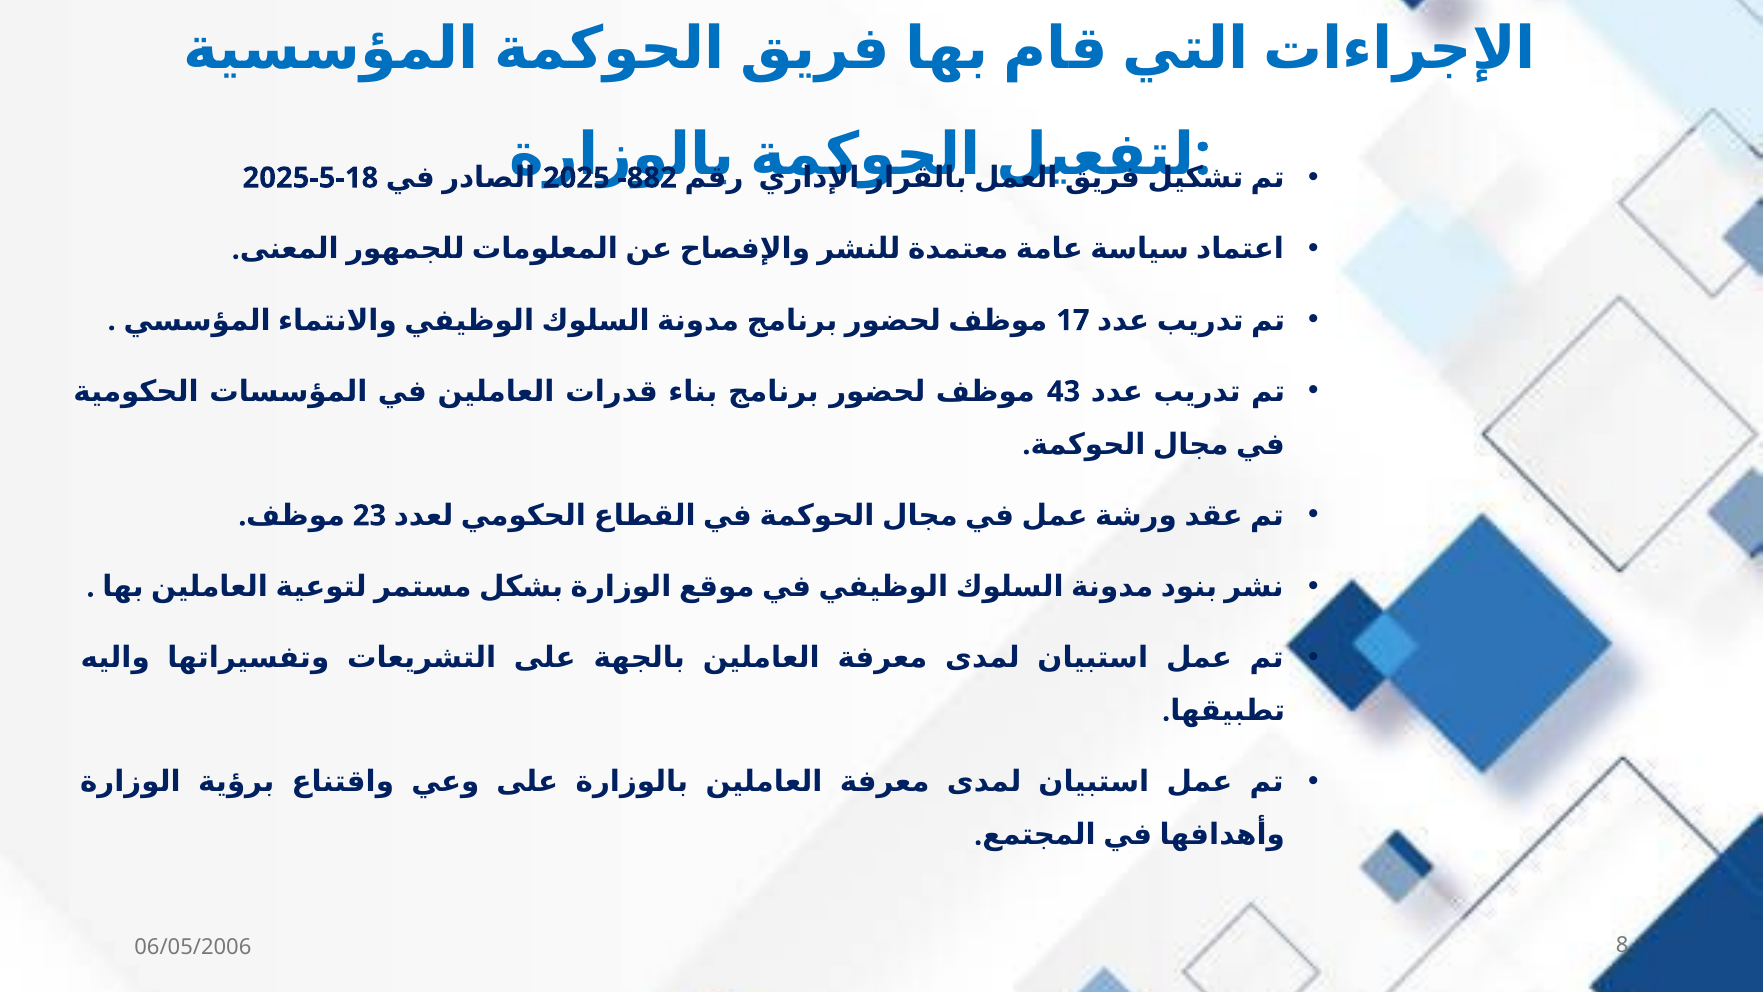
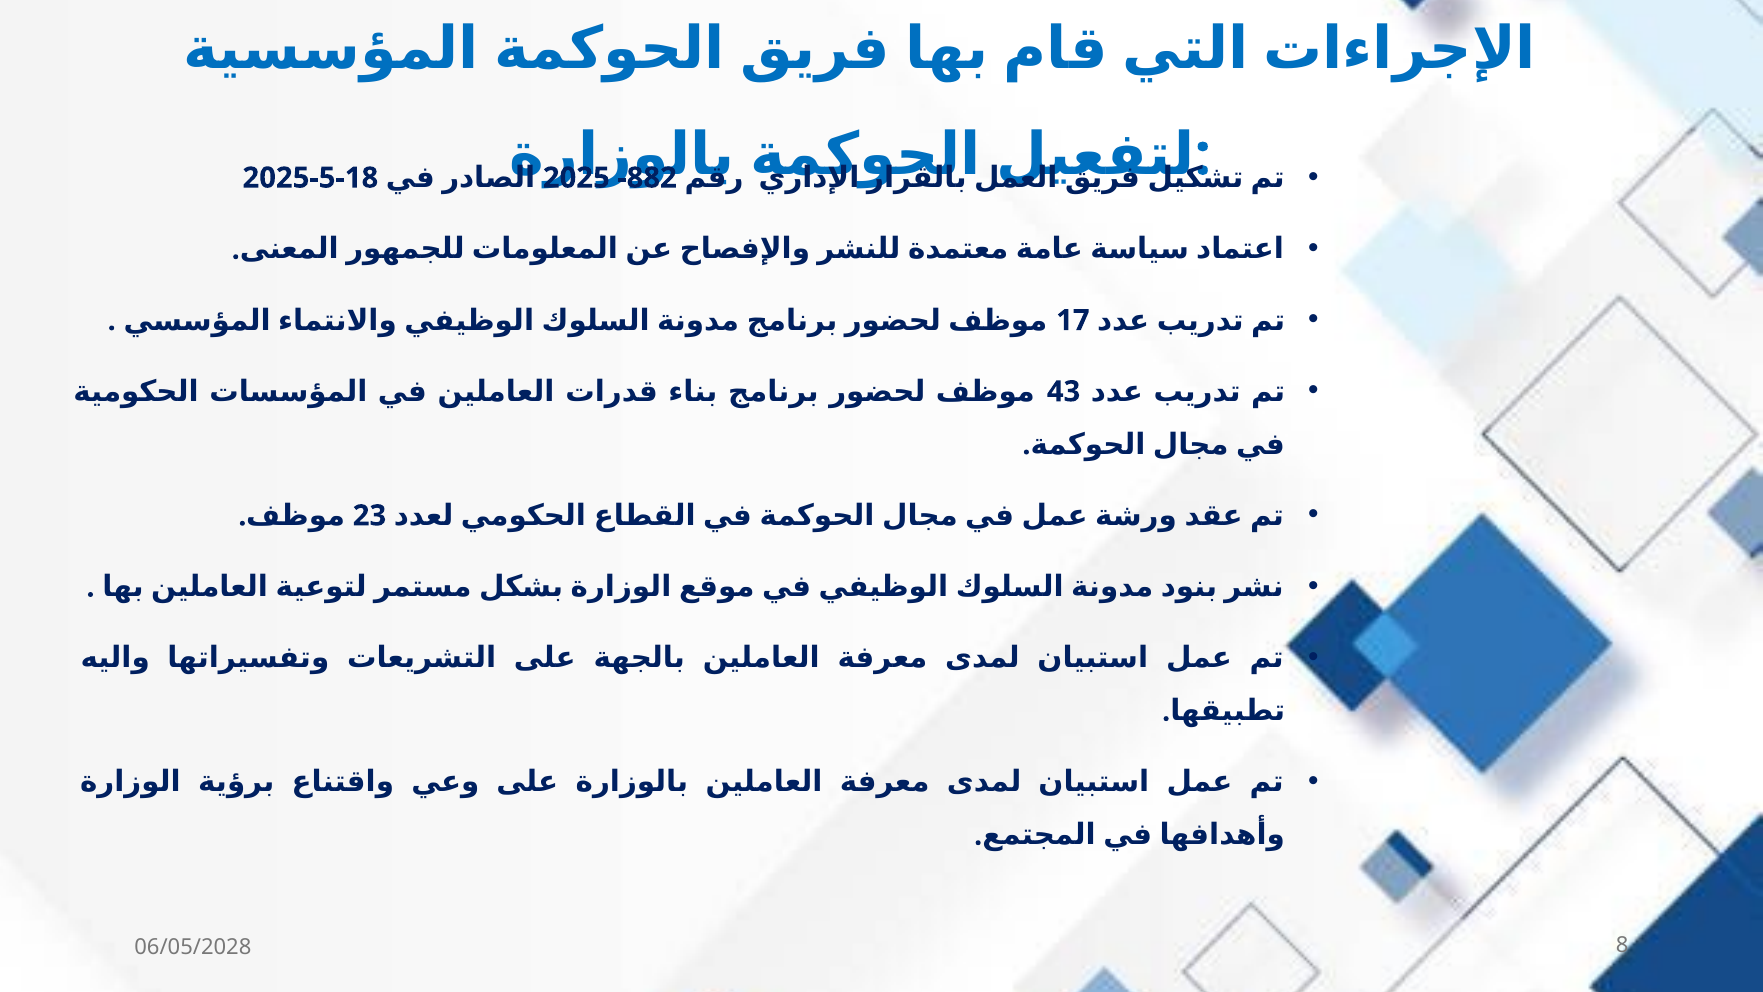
06/05/2006: 06/05/2006 -> 06/05/2028
